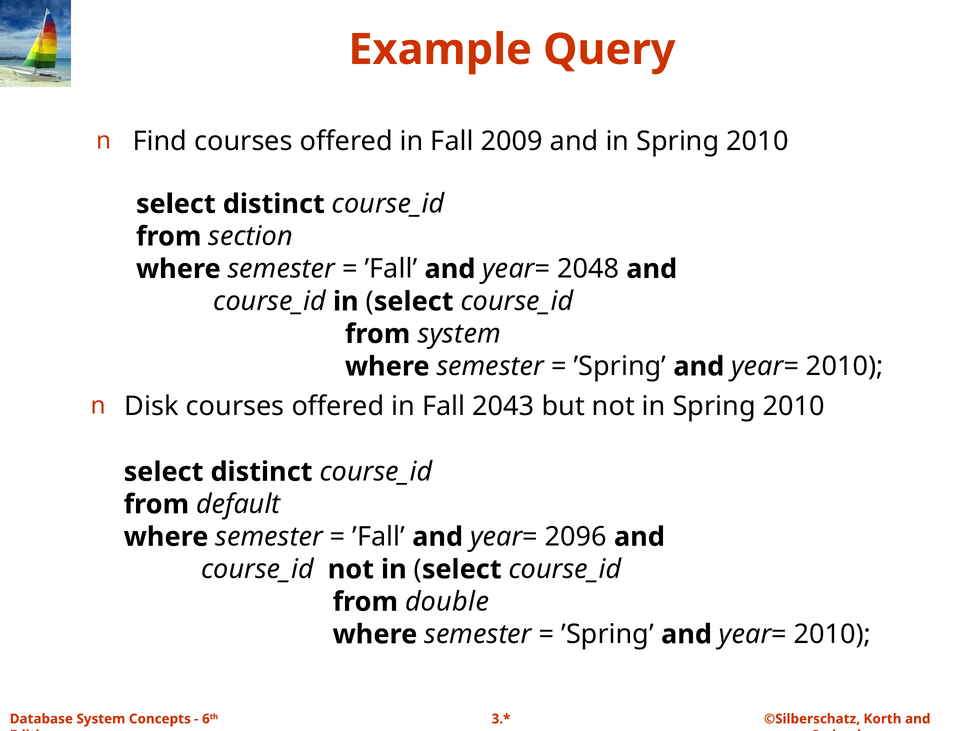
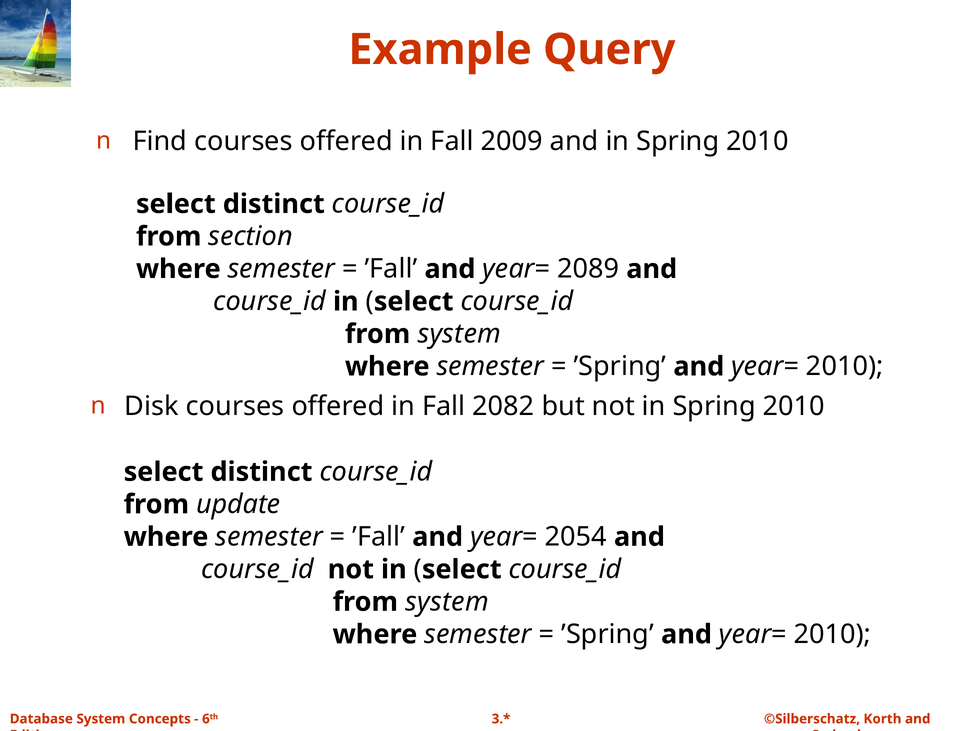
2048: 2048 -> 2089
2043: 2043 -> 2082
default: default -> update
2096: 2096 -> 2054
double at (447, 602): double -> system
